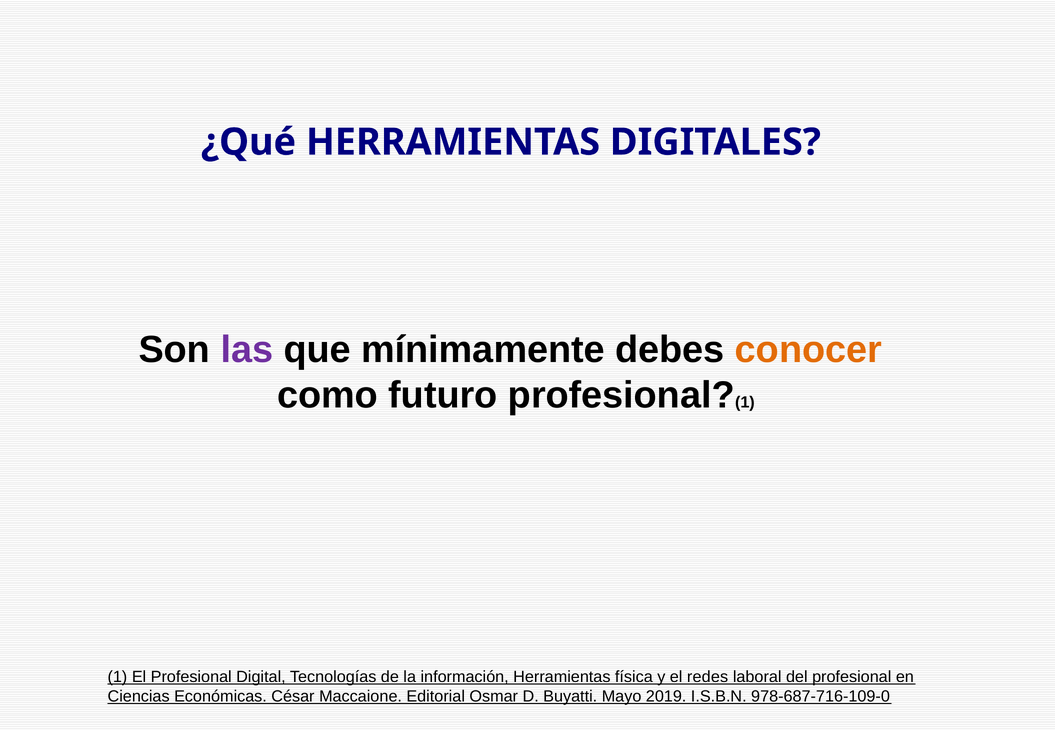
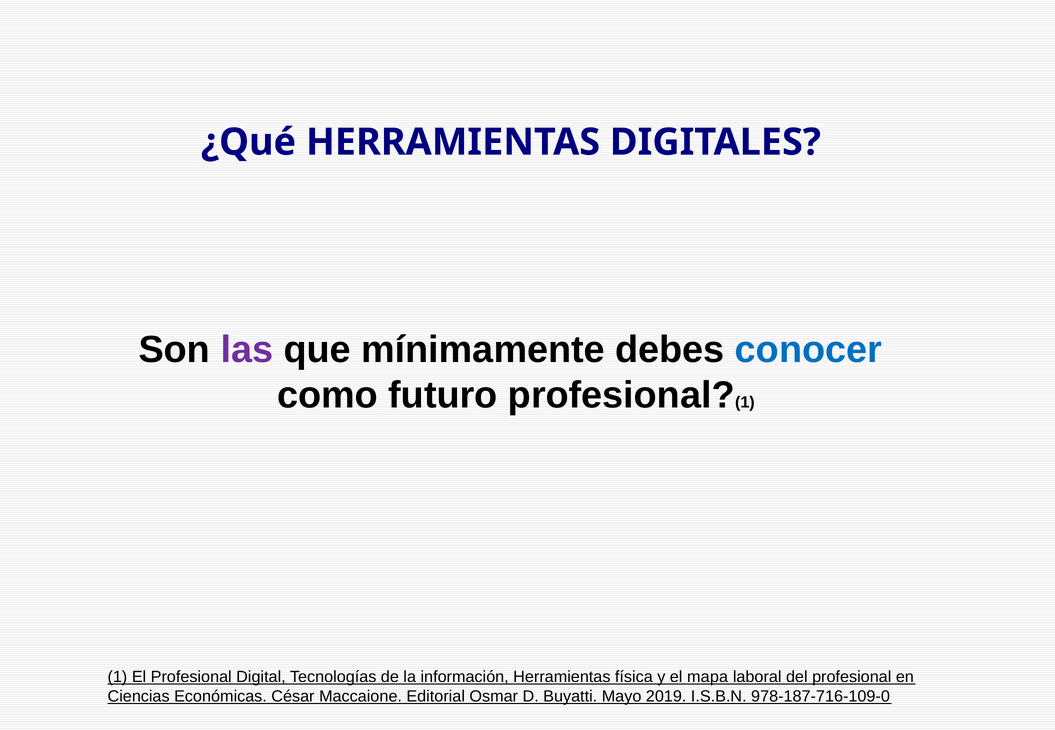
conocer colour: orange -> blue
redes: redes -> mapa
978-687-716-109-0: 978-687-716-109-0 -> 978-187-716-109-0
